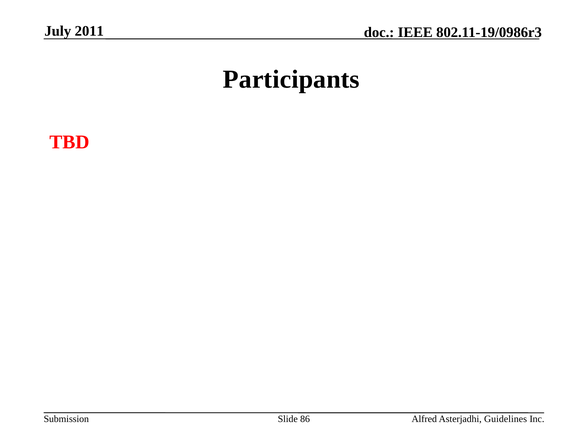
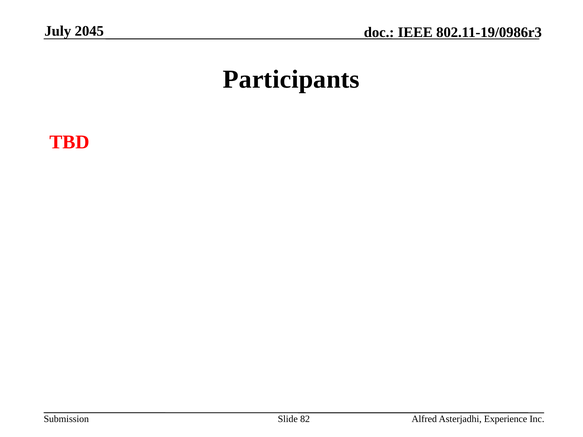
2011: 2011 -> 2045
86: 86 -> 82
Guidelines: Guidelines -> Experience
